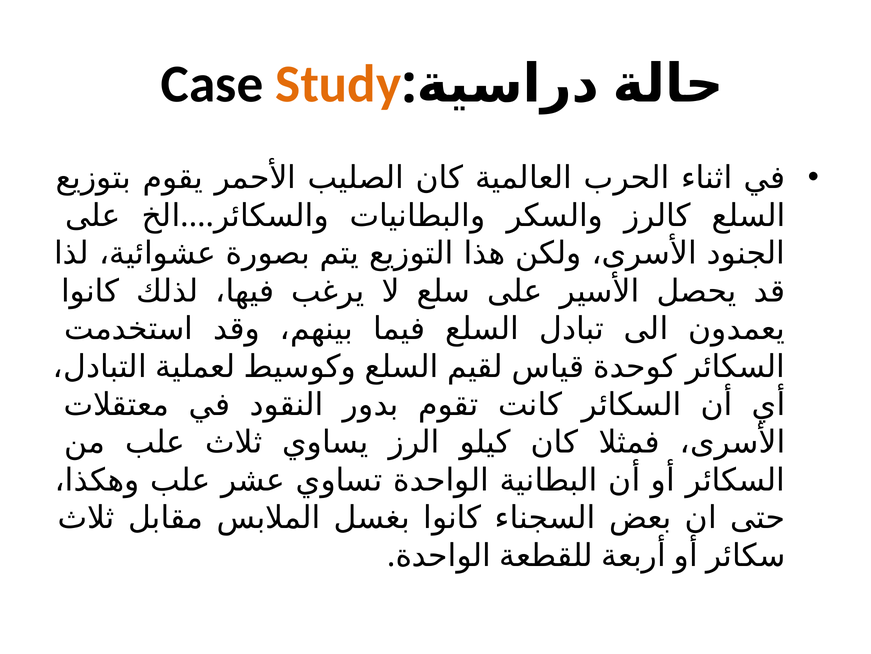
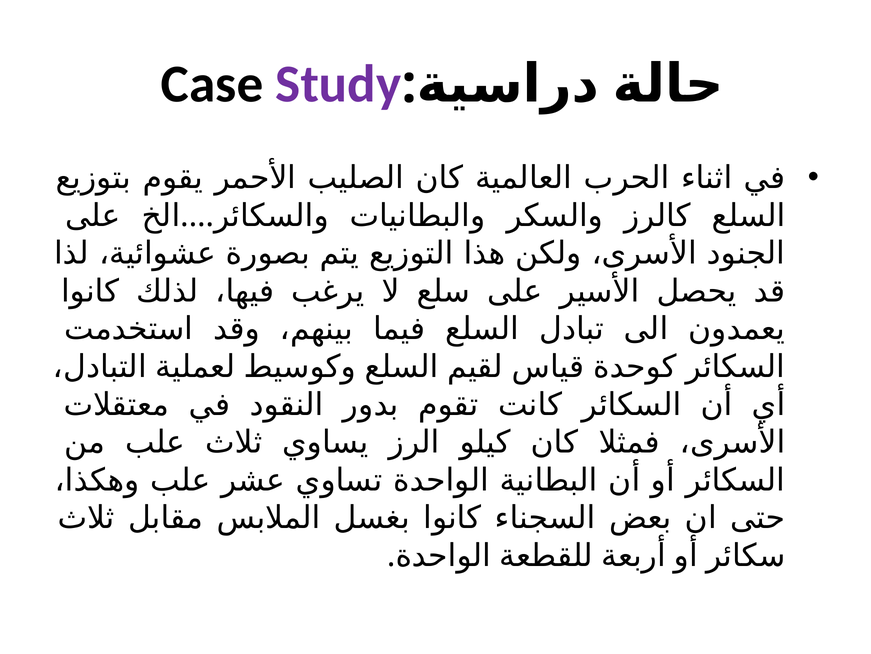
Study colour: orange -> purple
